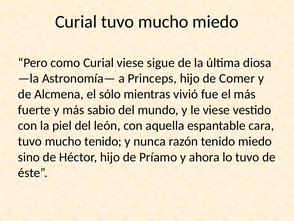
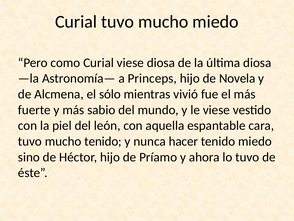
viese sigue: sigue -> diosa
Comer: Comer -> Novela
razón: razón -> hacer
